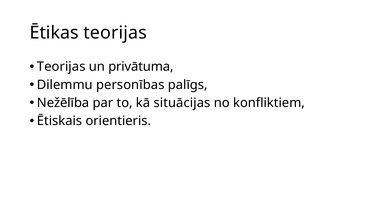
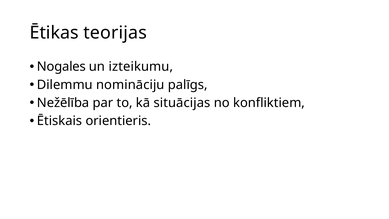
Teorijas at (61, 67): Teorijas -> Nogales
privātuma: privātuma -> izteikumu
personības: personības -> nomināciju
